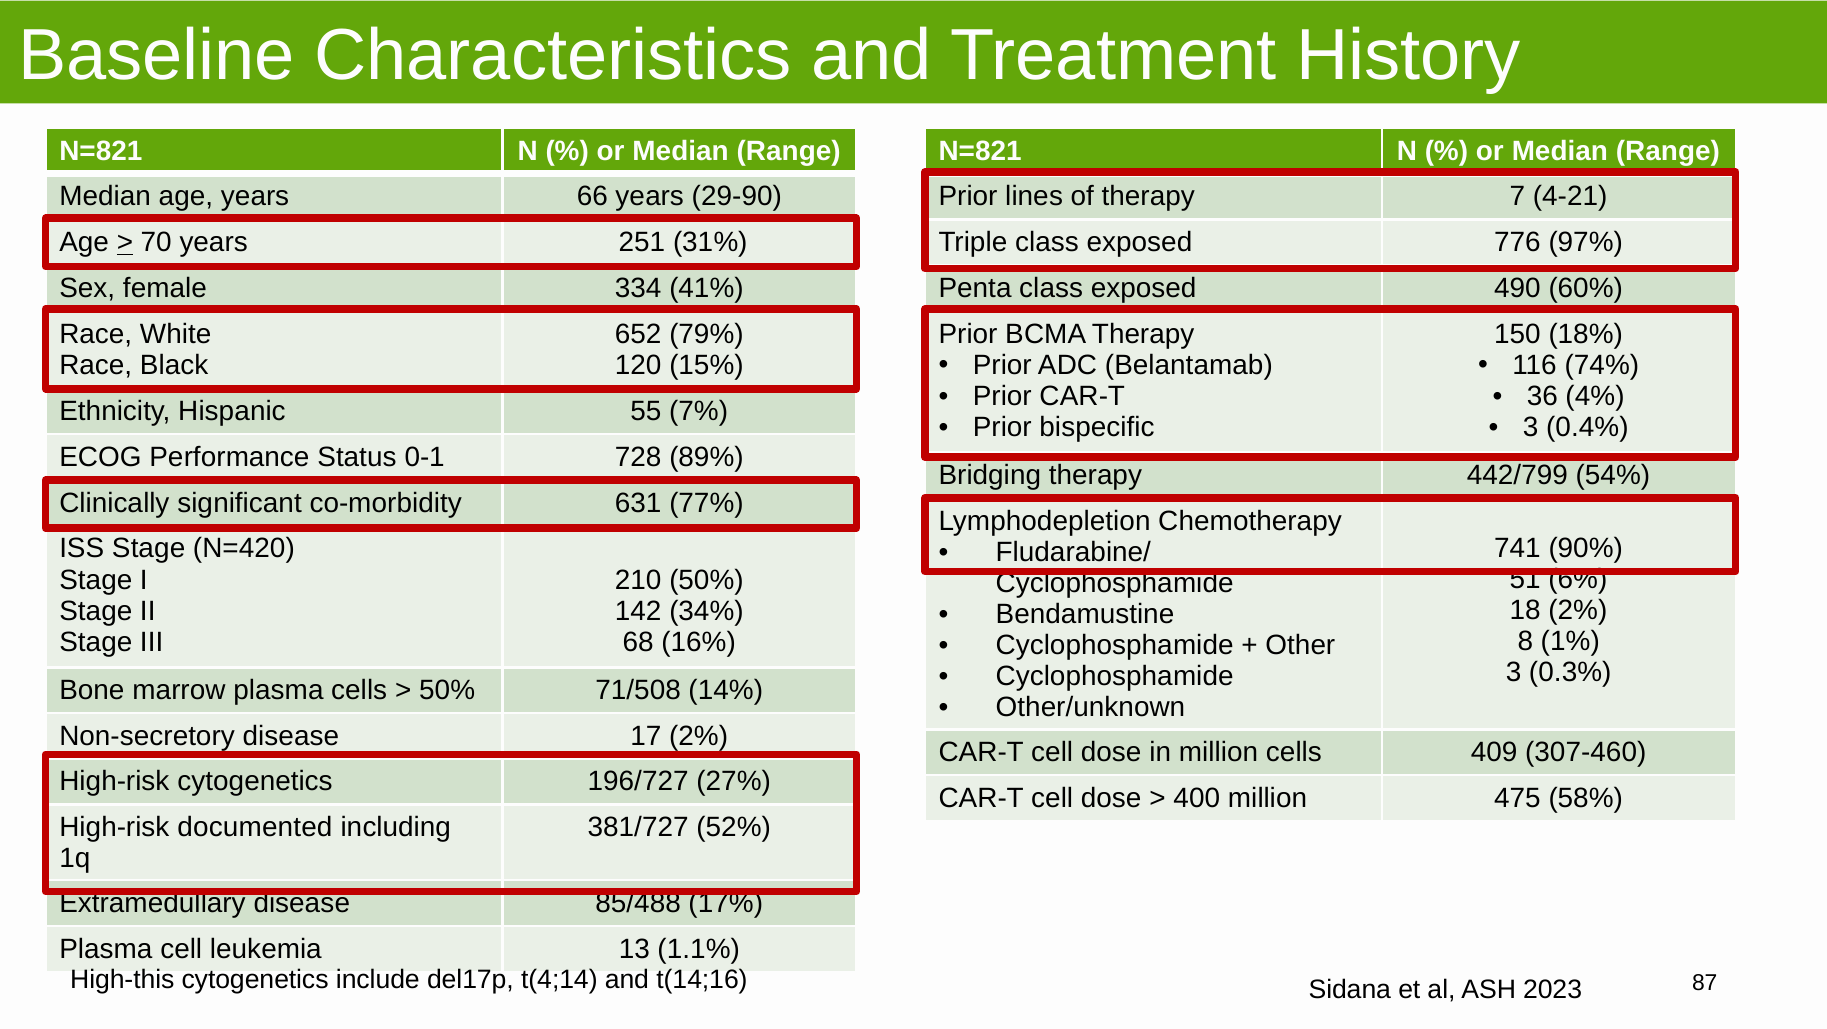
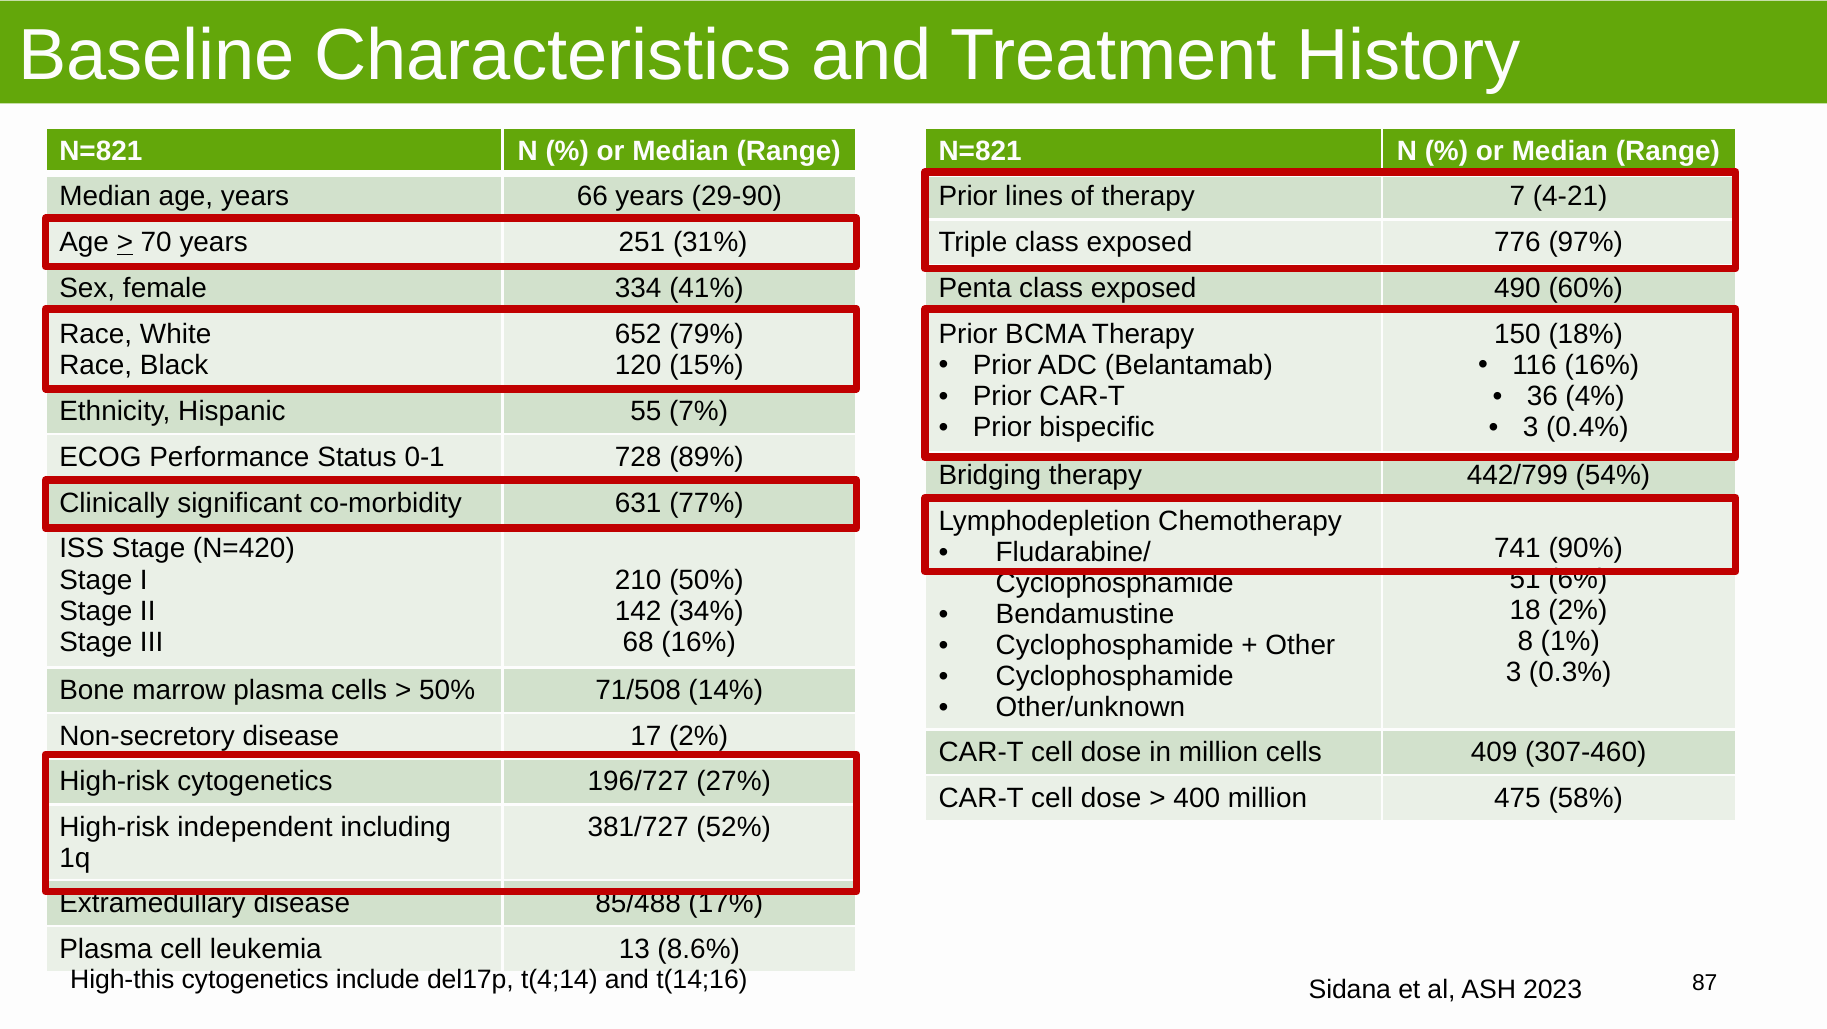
116 74%: 74% -> 16%
documented: documented -> independent
1.1%: 1.1% -> 8.6%
